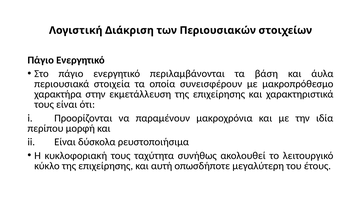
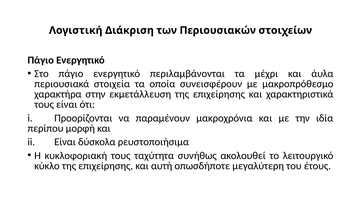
βάση: βάση -> μέχρι
